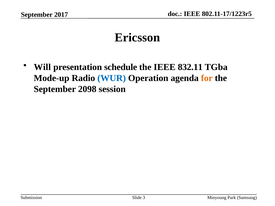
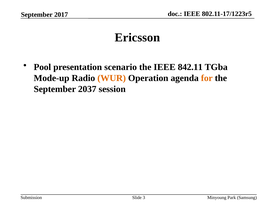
Will: Will -> Pool
schedule: schedule -> scenario
832.11: 832.11 -> 842.11
WUR colour: blue -> orange
2098: 2098 -> 2037
